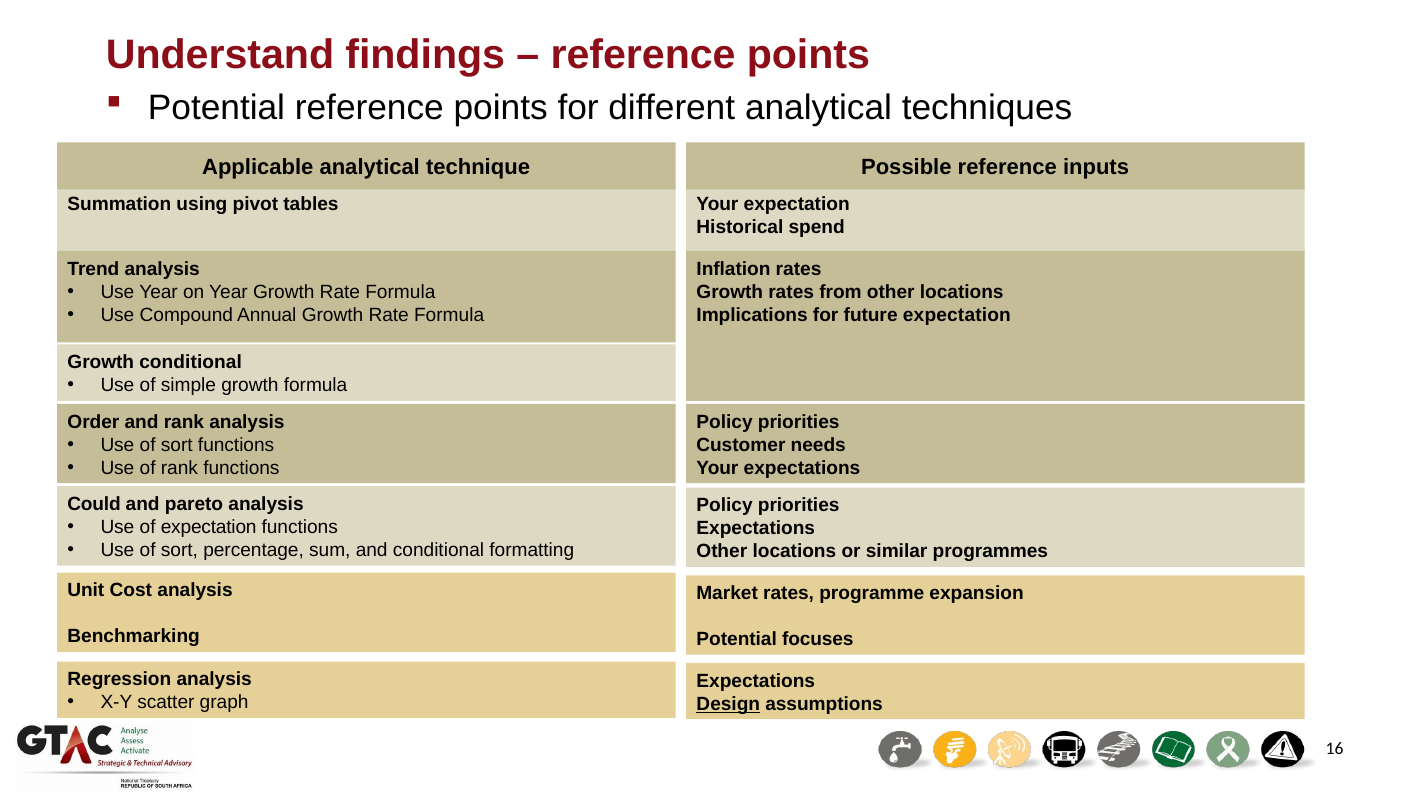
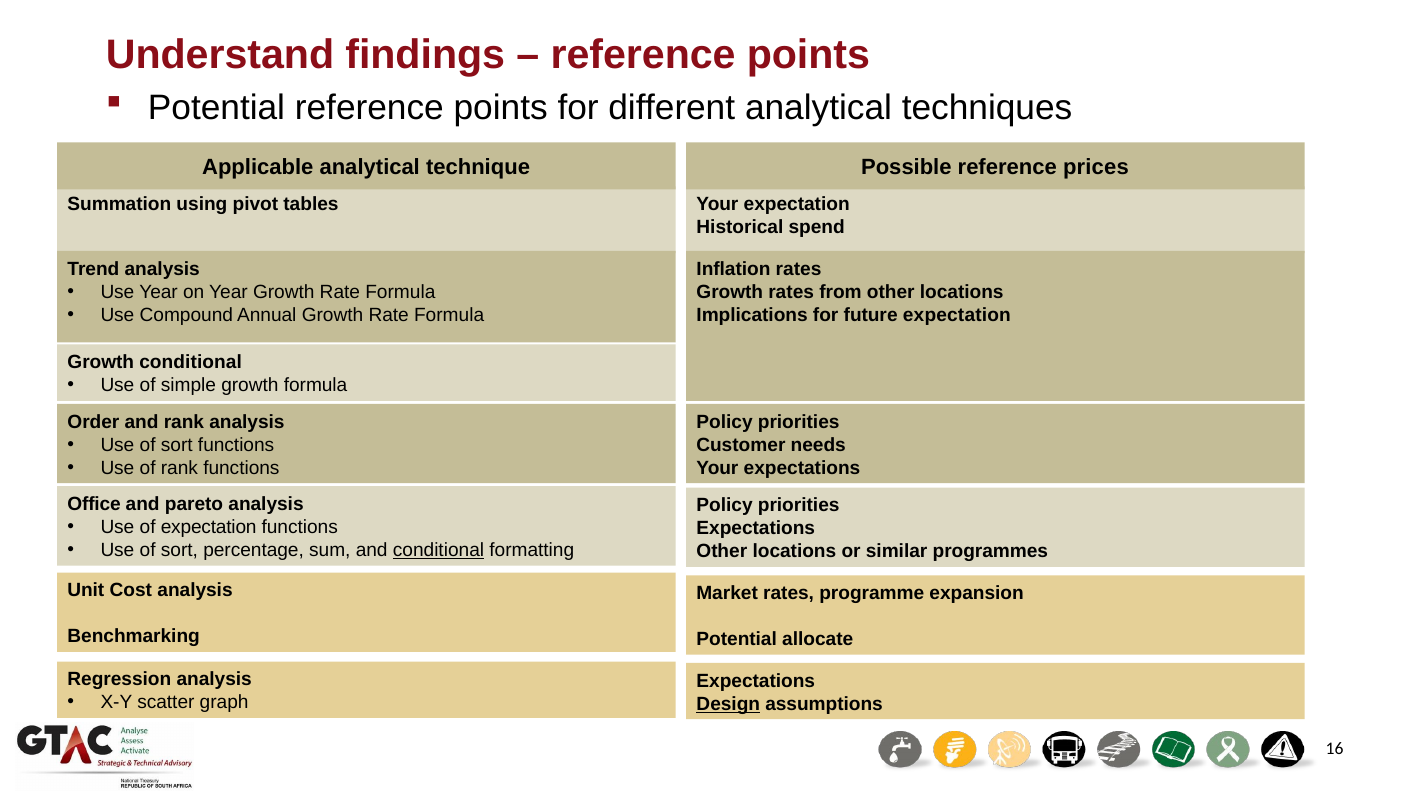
inputs: inputs -> prices
Could: Could -> Office
conditional at (438, 550) underline: none -> present
focuses: focuses -> allocate
